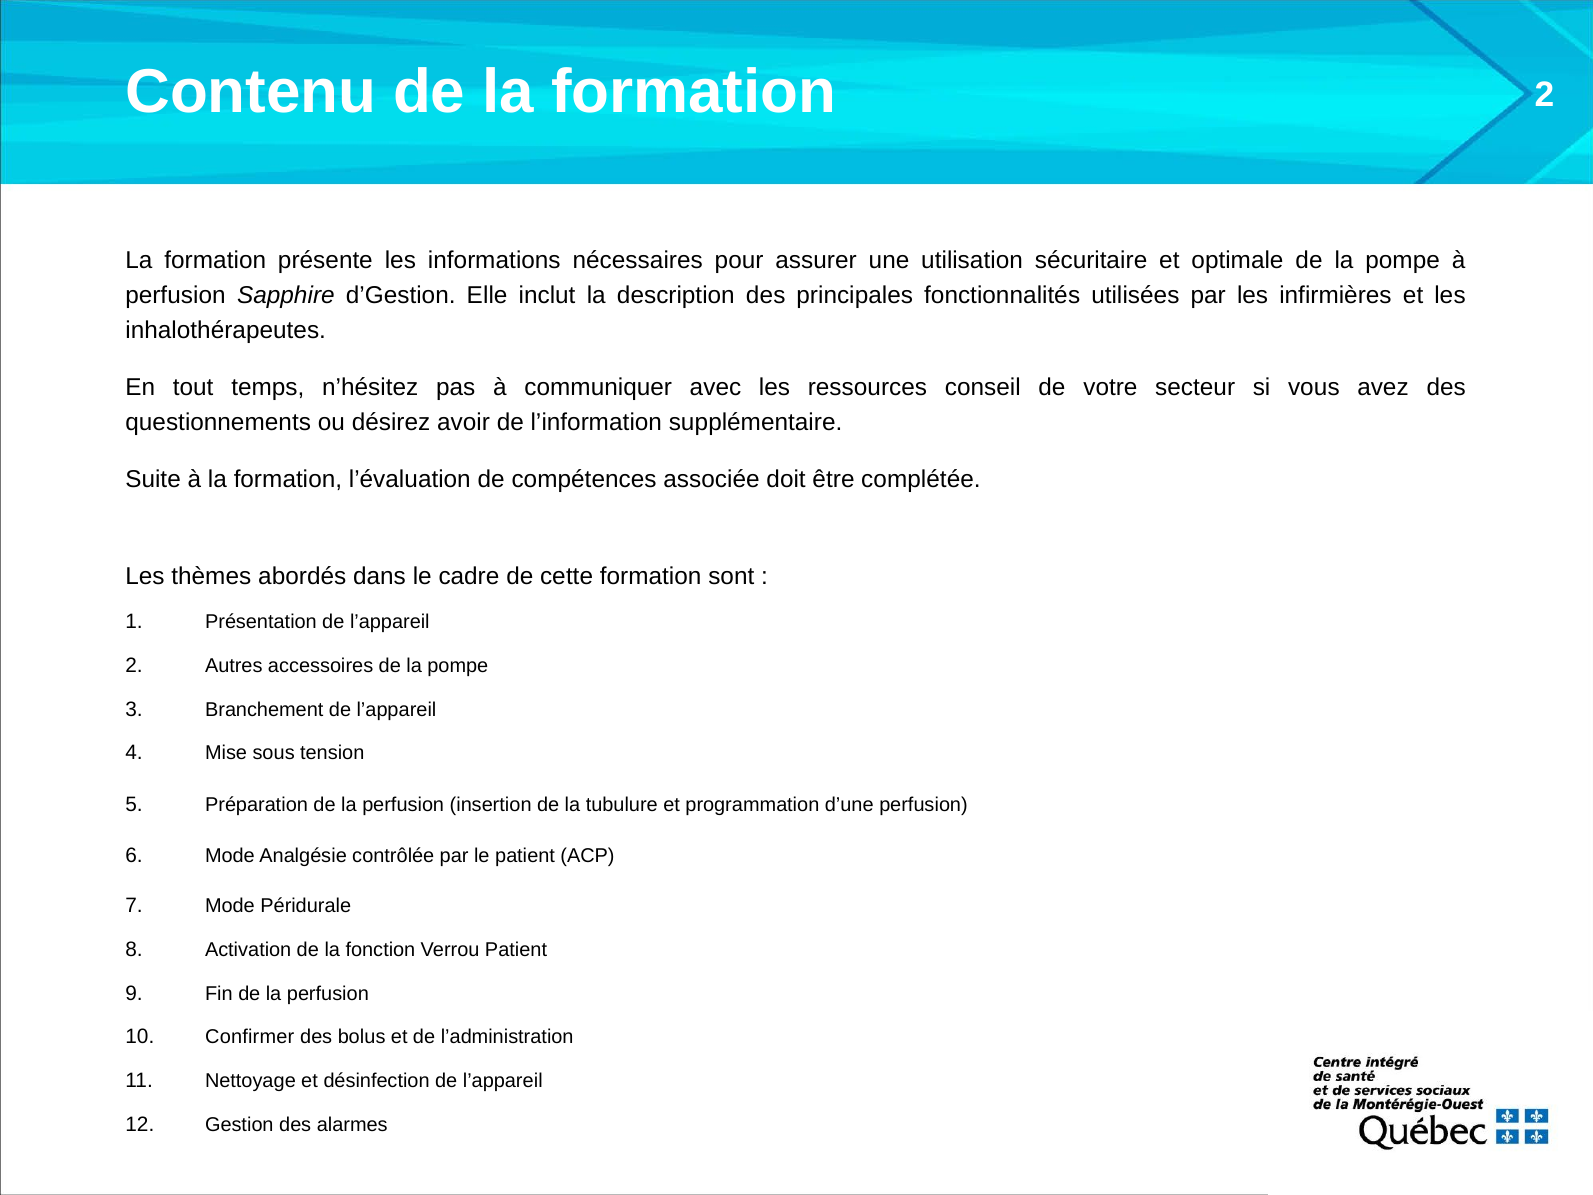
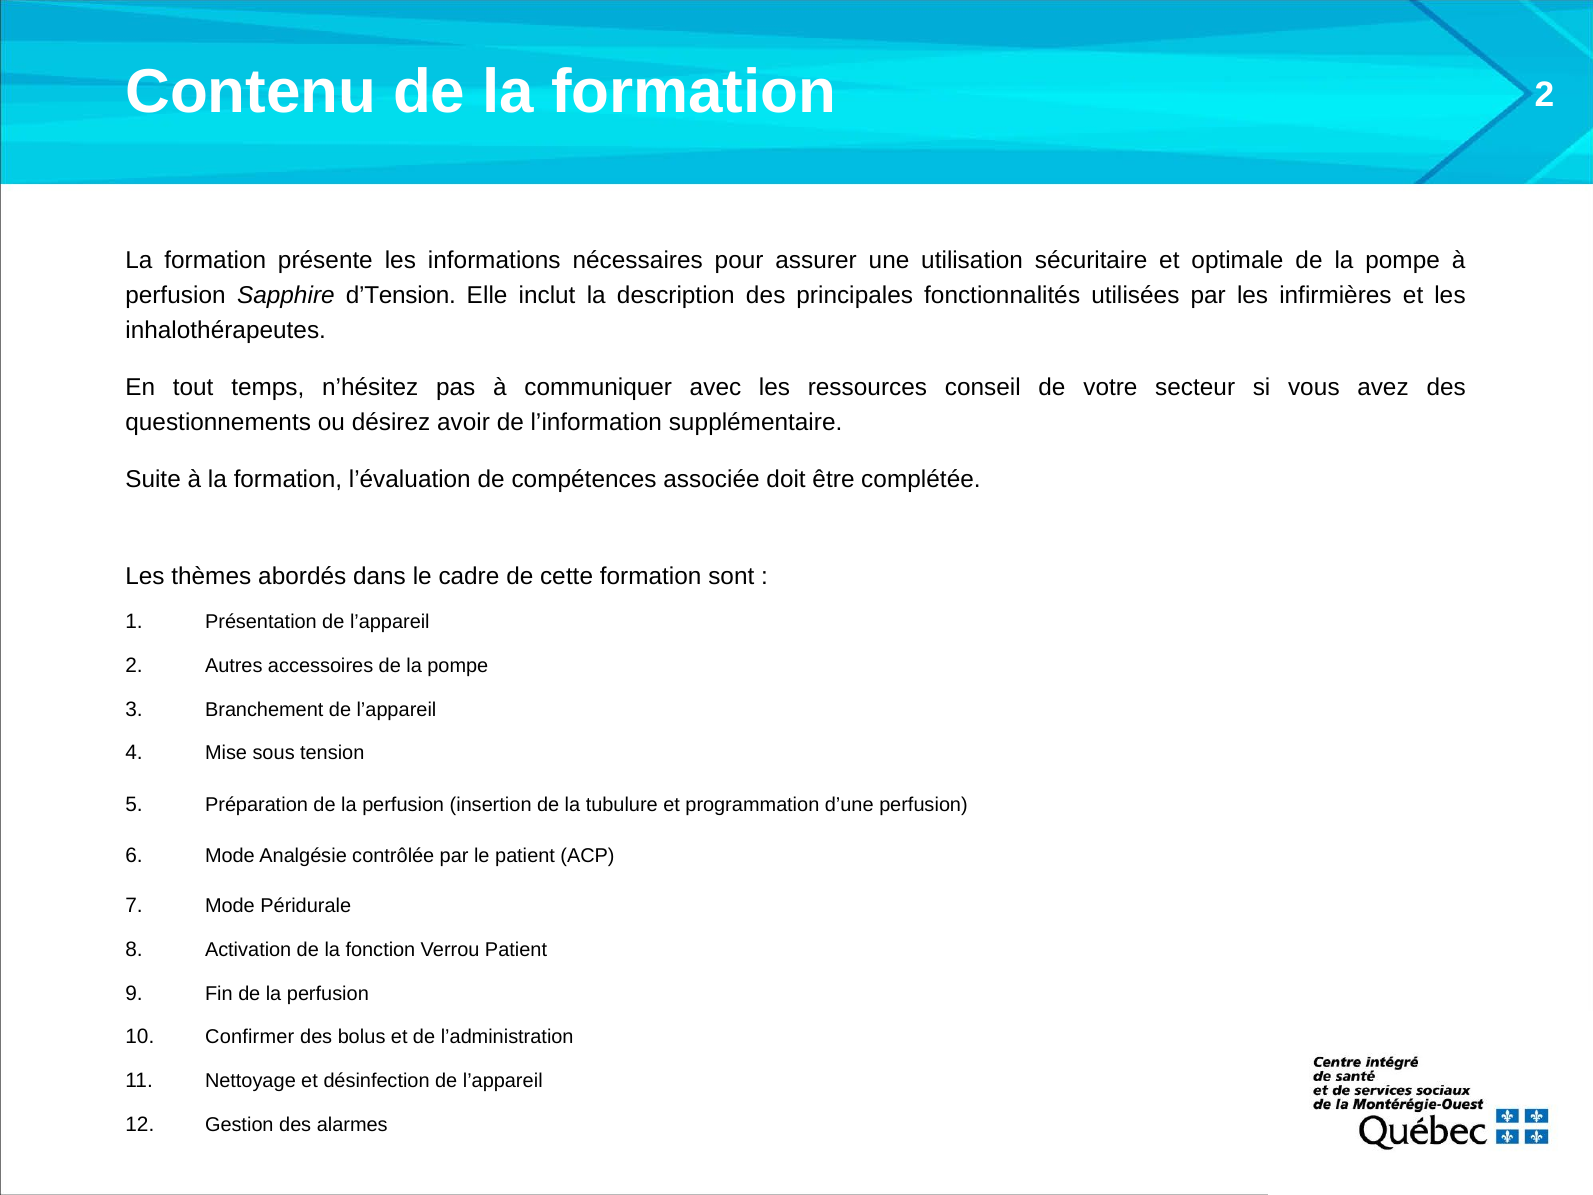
d’Gestion: d’Gestion -> d’Tension
